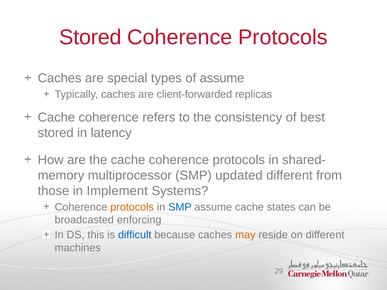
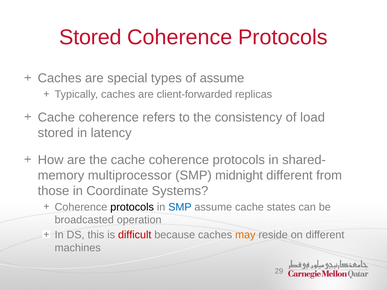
best: best -> load
updated: updated -> midnight
Implement: Implement -> Coordinate
protocols at (132, 207) colour: orange -> black
enforcing: enforcing -> operation
difficult colour: blue -> red
